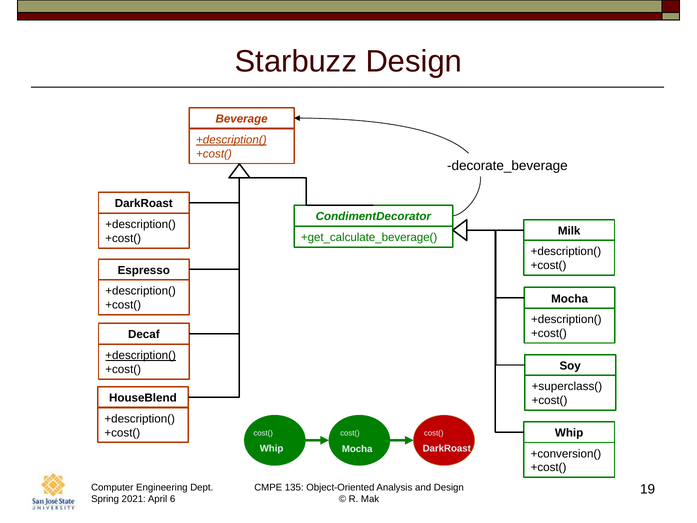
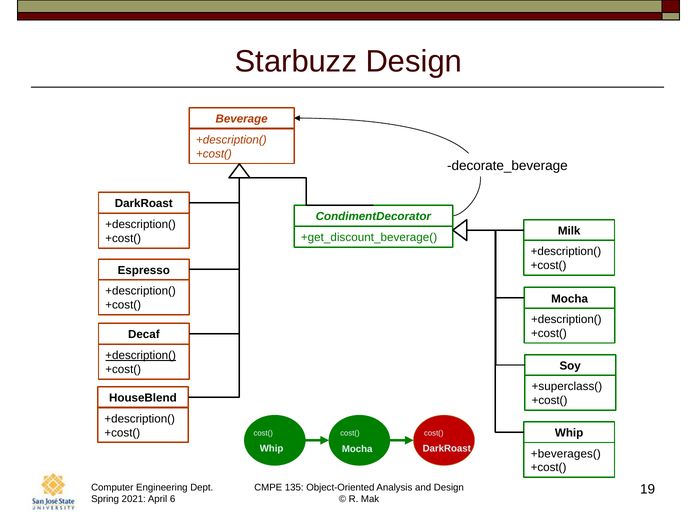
+description( at (231, 140) underline: present -> none
+get_calculate_beverage(: +get_calculate_beverage( -> +get_discount_beverage(
+conversion(: +conversion( -> +beverages(
